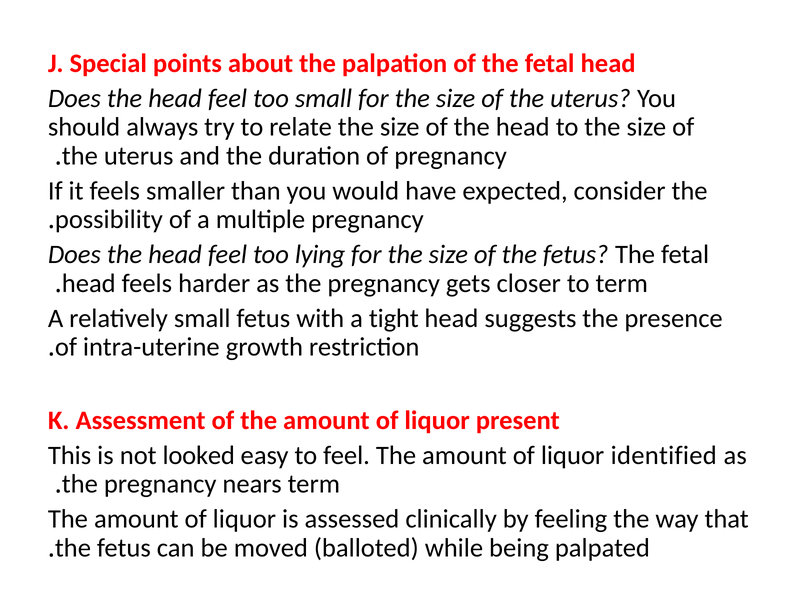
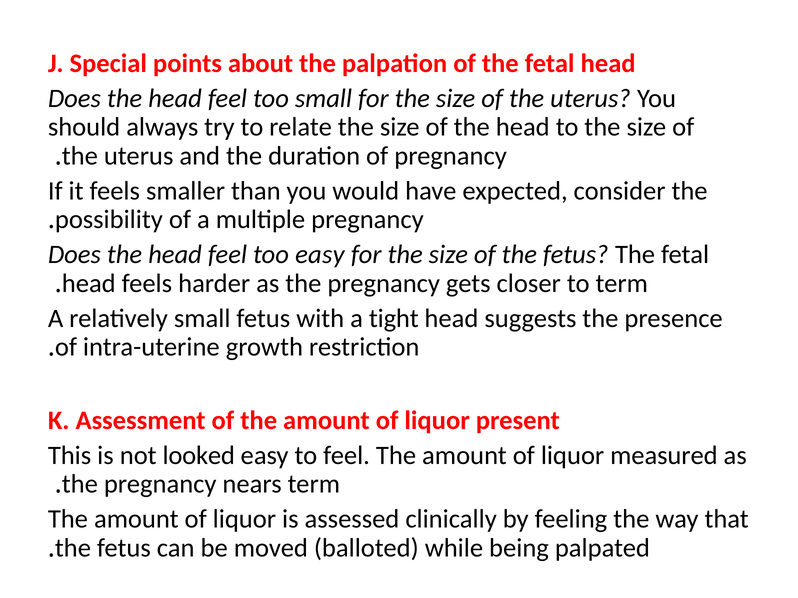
too lying: lying -> easy
identified: identified -> measured
